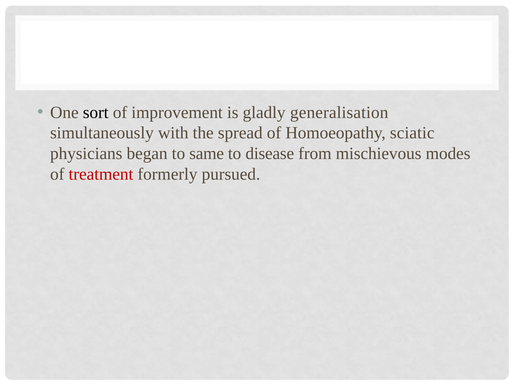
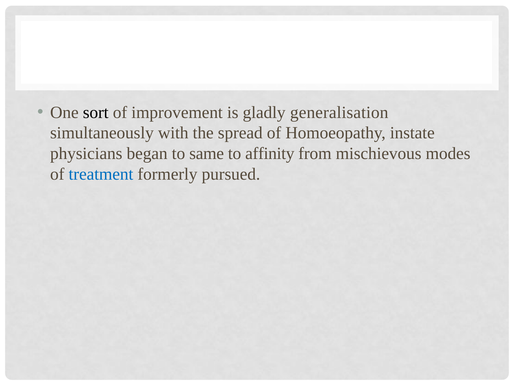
sciatic: sciatic -> instate
disease: disease -> affinity
treatment colour: red -> blue
